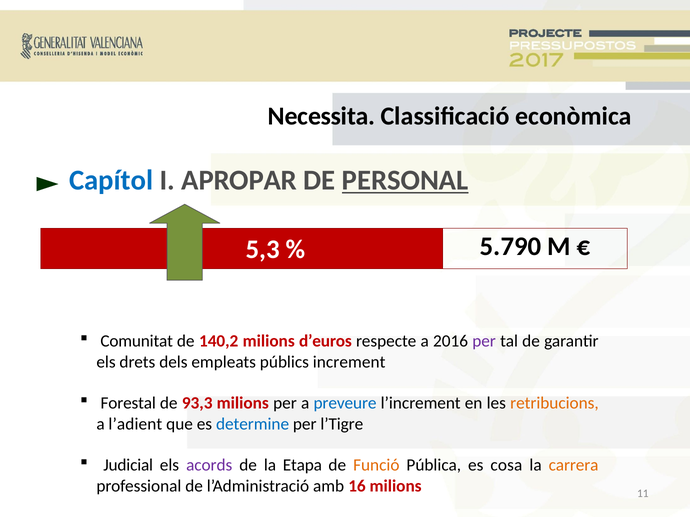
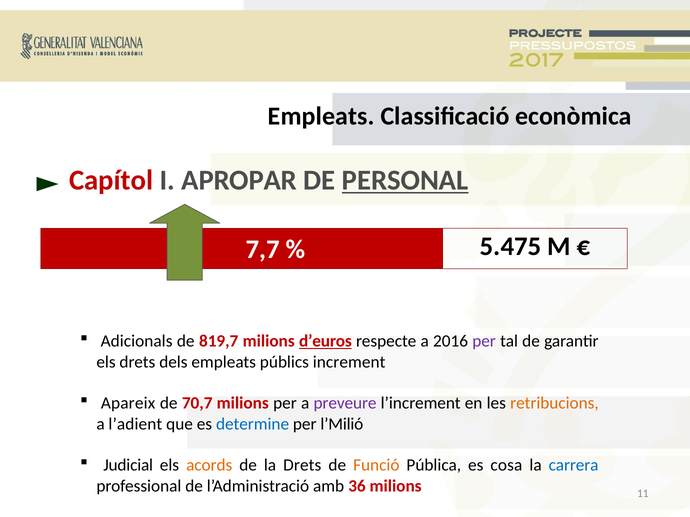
Necessita at (322, 116): Necessita -> Empleats
Capítol colour: blue -> red
5,3: 5,3 -> 7,7
5.790: 5.790 -> 5.475
Comunitat: Comunitat -> Adicionals
140,2: 140,2 -> 819,7
d’euros underline: none -> present
Forestal: Forestal -> Apareix
93,3: 93,3 -> 70,7
preveure colour: blue -> purple
l’Tigre: l’Tigre -> l’Milió
acords colour: purple -> orange
la Etapa: Etapa -> Drets
carrera colour: orange -> blue
16: 16 -> 36
